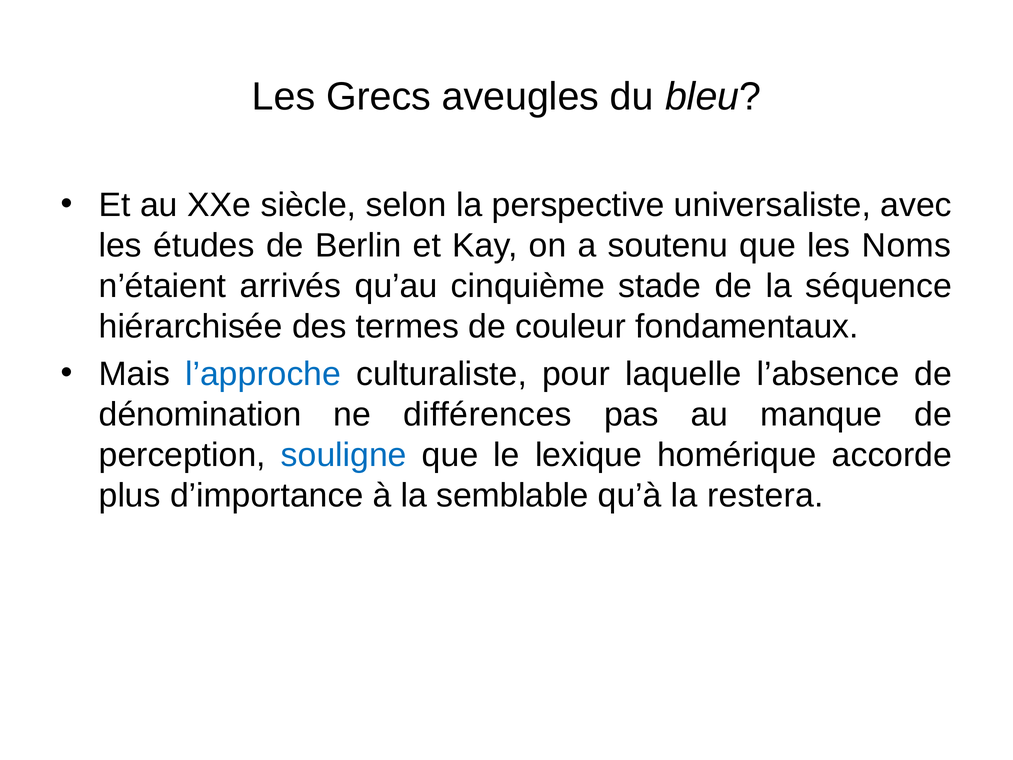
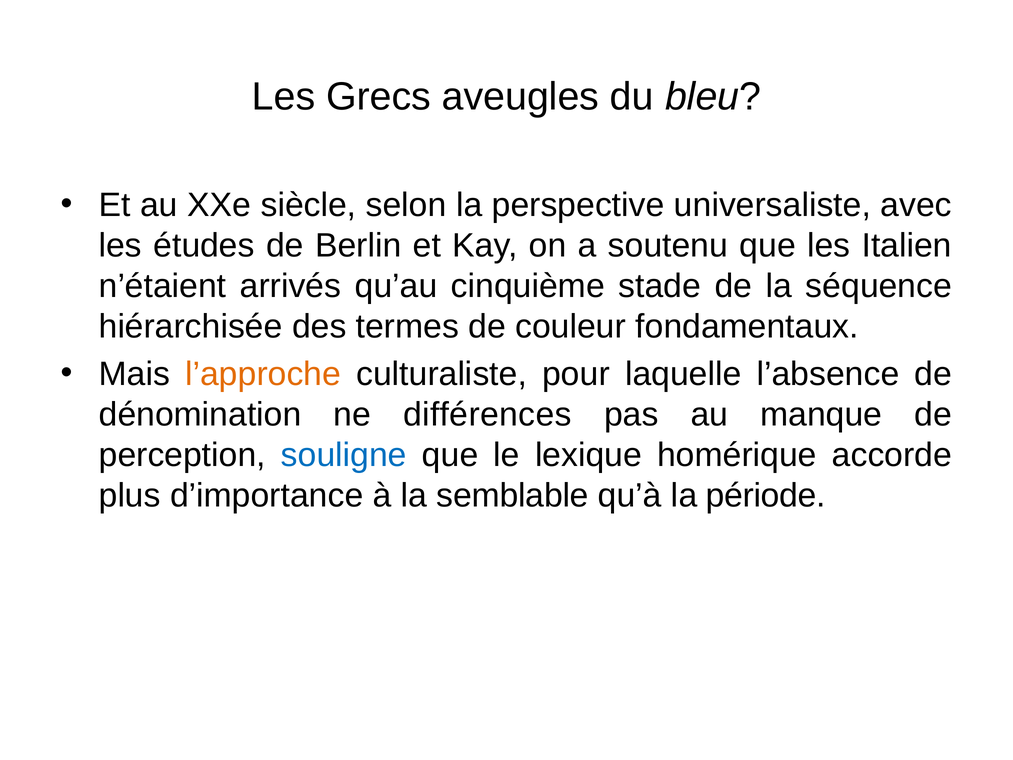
Noms: Noms -> Italien
l’approche colour: blue -> orange
restera: restera -> période
